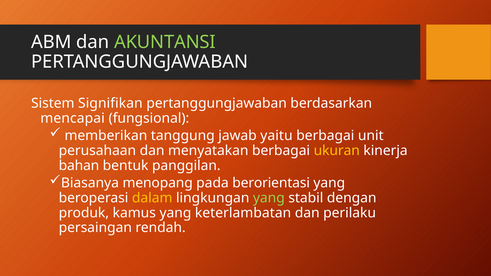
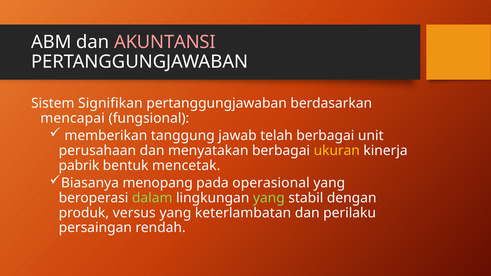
AKUNTANSI colour: light green -> pink
yaitu: yaitu -> telah
bahan: bahan -> pabrik
panggilan: panggilan -> mencetak
berorientasi: berorientasi -> operasional
dalam colour: yellow -> light green
kamus: kamus -> versus
